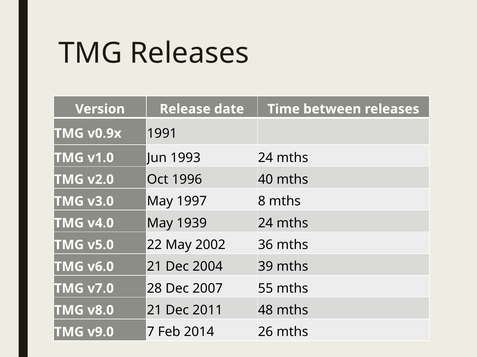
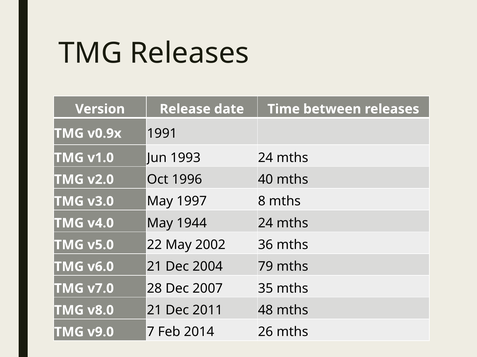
1939: 1939 -> 1944
39: 39 -> 79
55: 55 -> 35
